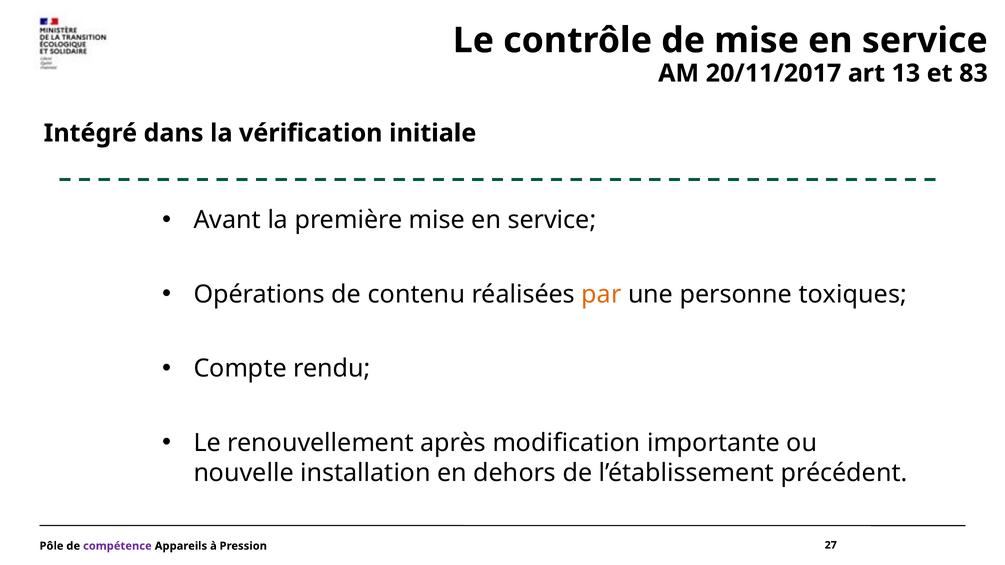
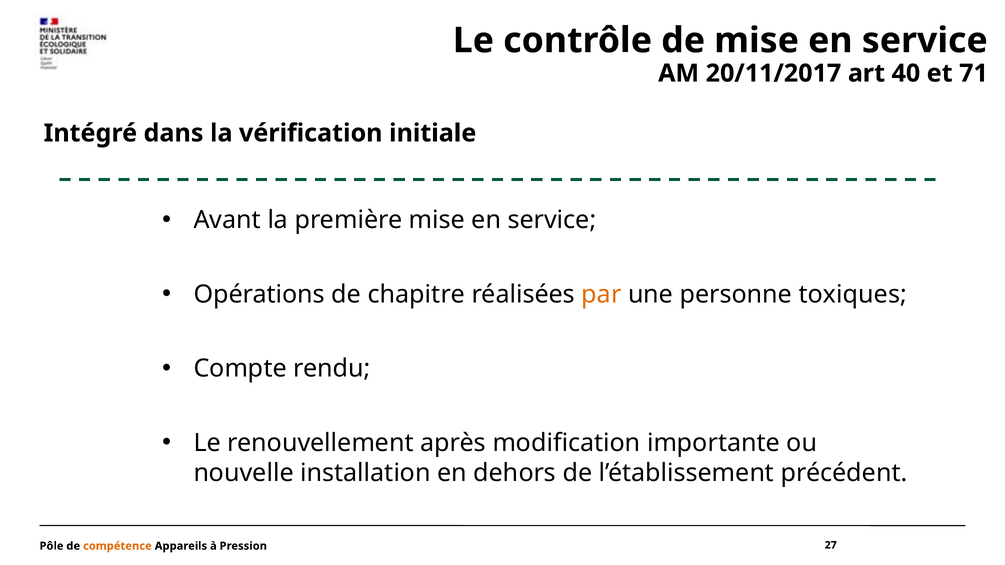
13: 13 -> 40
83: 83 -> 71
contenu: contenu -> chapitre
compétence colour: purple -> orange
